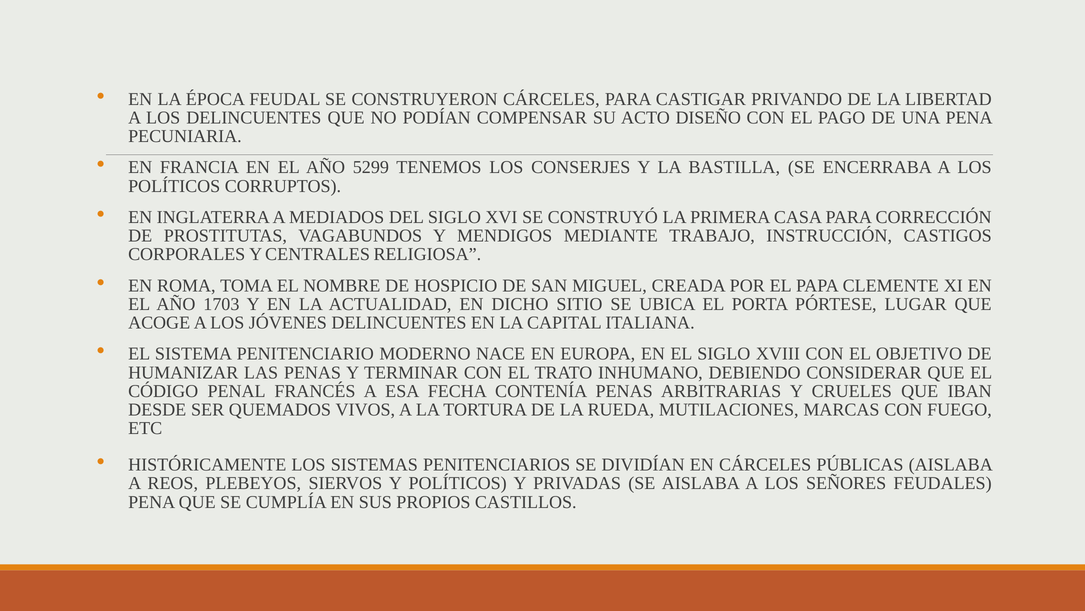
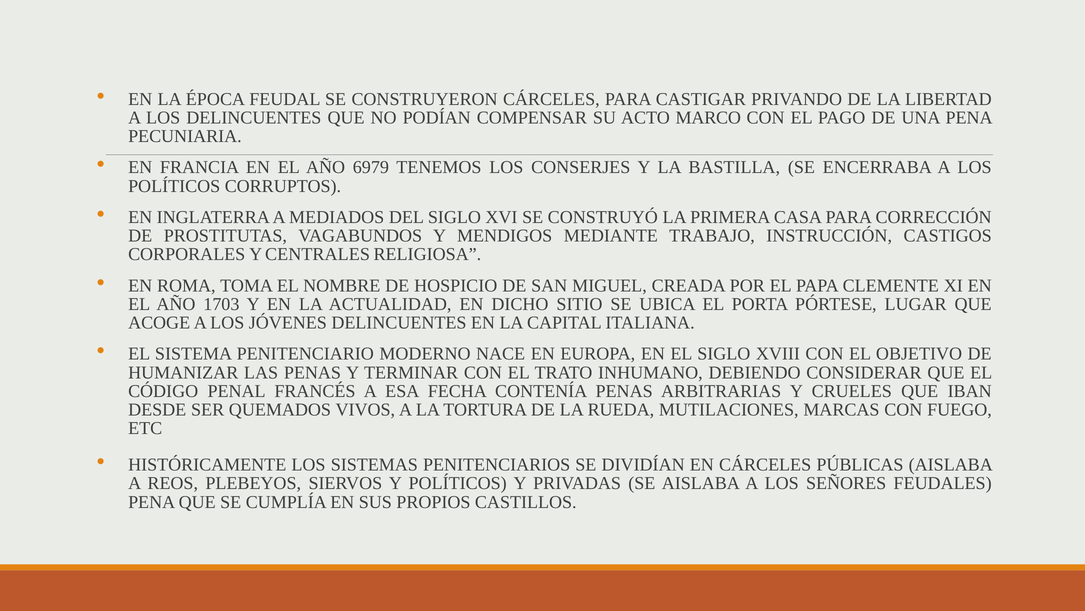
DISEÑO: DISEÑO -> MARCO
5299: 5299 -> 6979
